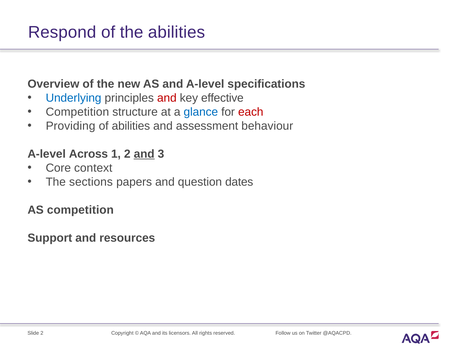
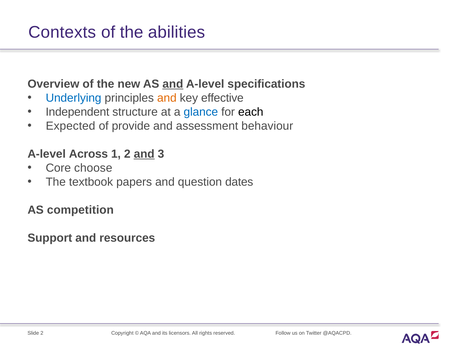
Respond: Respond -> Contexts
and at (173, 84) underline: none -> present
and at (167, 98) colour: red -> orange
Competition at (77, 112): Competition -> Independent
each colour: red -> black
Providing: Providing -> Expected
of abilities: abilities -> provide
context: context -> choose
sections: sections -> textbook
